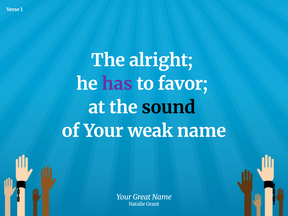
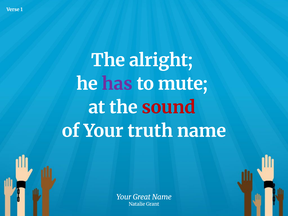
favor: favor -> mute
sound colour: black -> red
weak: weak -> truth
